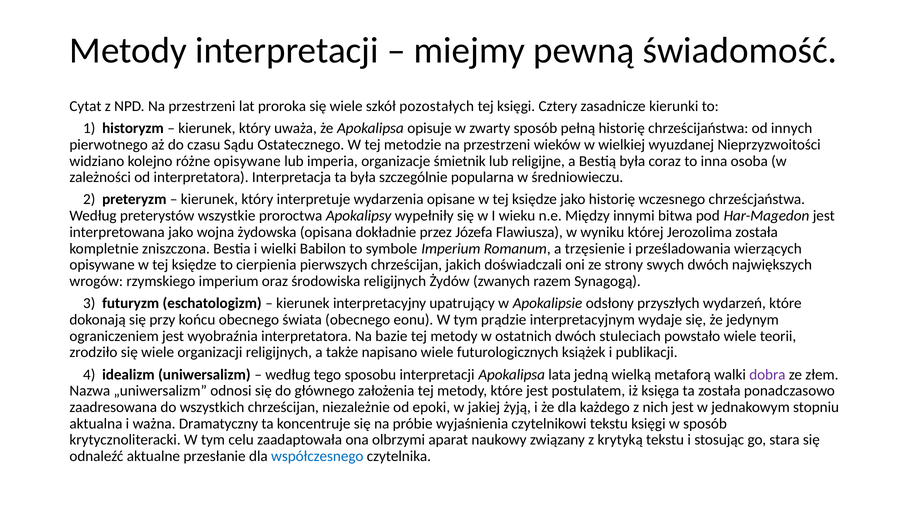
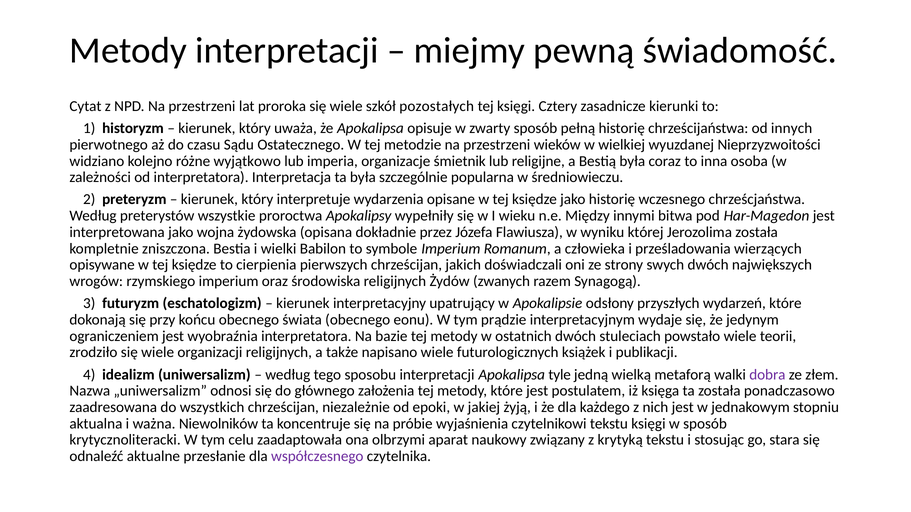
różne opisywane: opisywane -> wyjątkowo
trzęsienie: trzęsienie -> człowieka
lata: lata -> tyle
Dramatyczny: Dramatyczny -> Niewolników
współczesnego colour: blue -> purple
